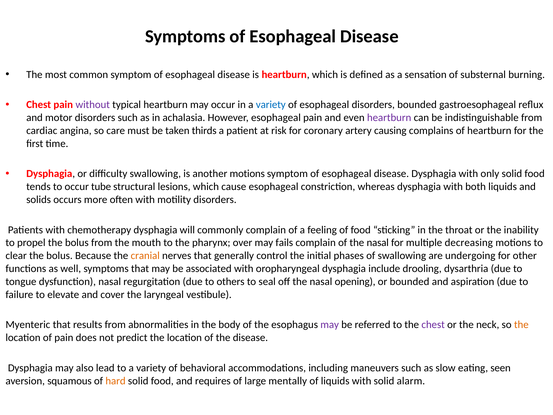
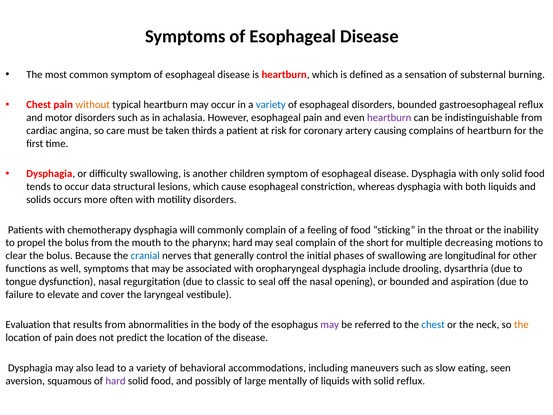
without colour: purple -> orange
another motions: motions -> children
tube: tube -> data
pharynx over: over -> hard
may fails: fails -> seal
of the nasal: nasal -> short
cranial colour: orange -> blue
undergoing: undergoing -> longitudinal
others: others -> classic
Myenteric: Myenteric -> Evaluation
chest at (433, 325) colour: purple -> blue
hard at (116, 381) colour: orange -> purple
requires: requires -> possibly
solid alarm: alarm -> reflux
